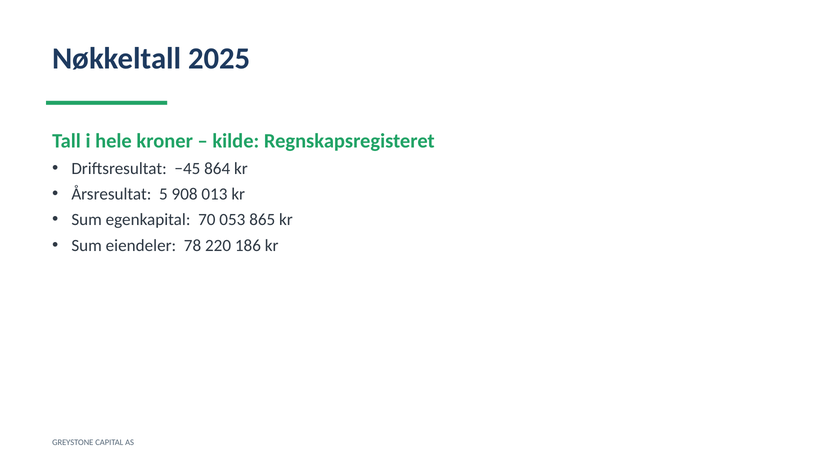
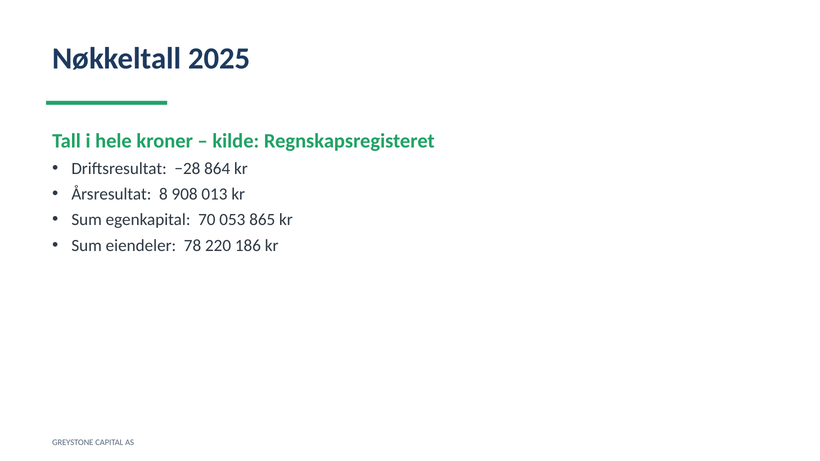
−45: −45 -> −28
5: 5 -> 8
